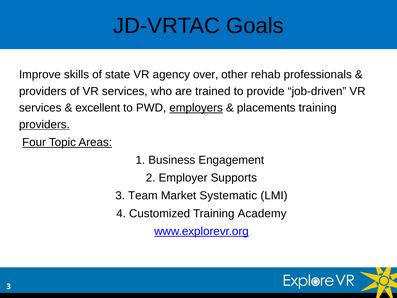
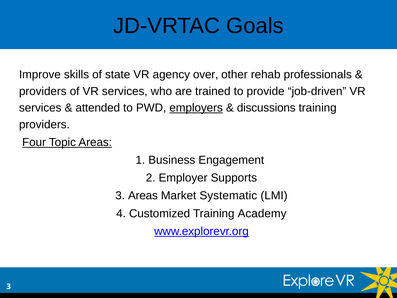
excellent: excellent -> attended
placements: placements -> discussions
providers at (44, 124) underline: present -> none
3 Team: Team -> Areas
